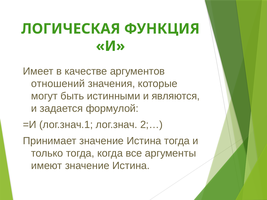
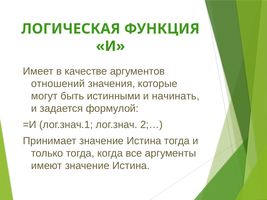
являются: являются -> начинать
